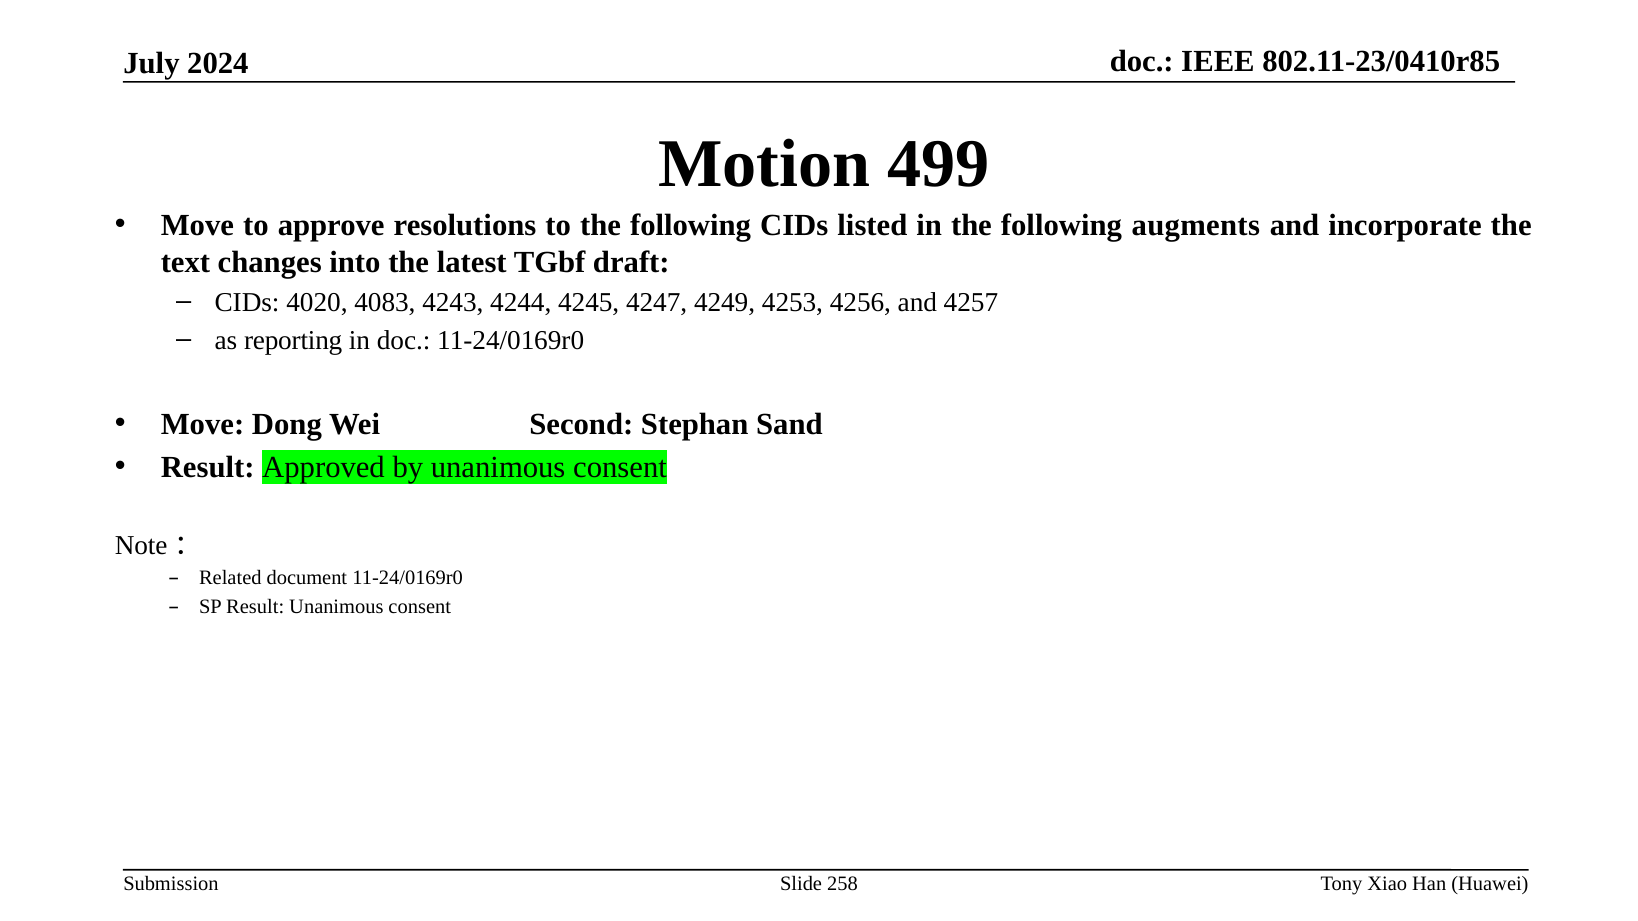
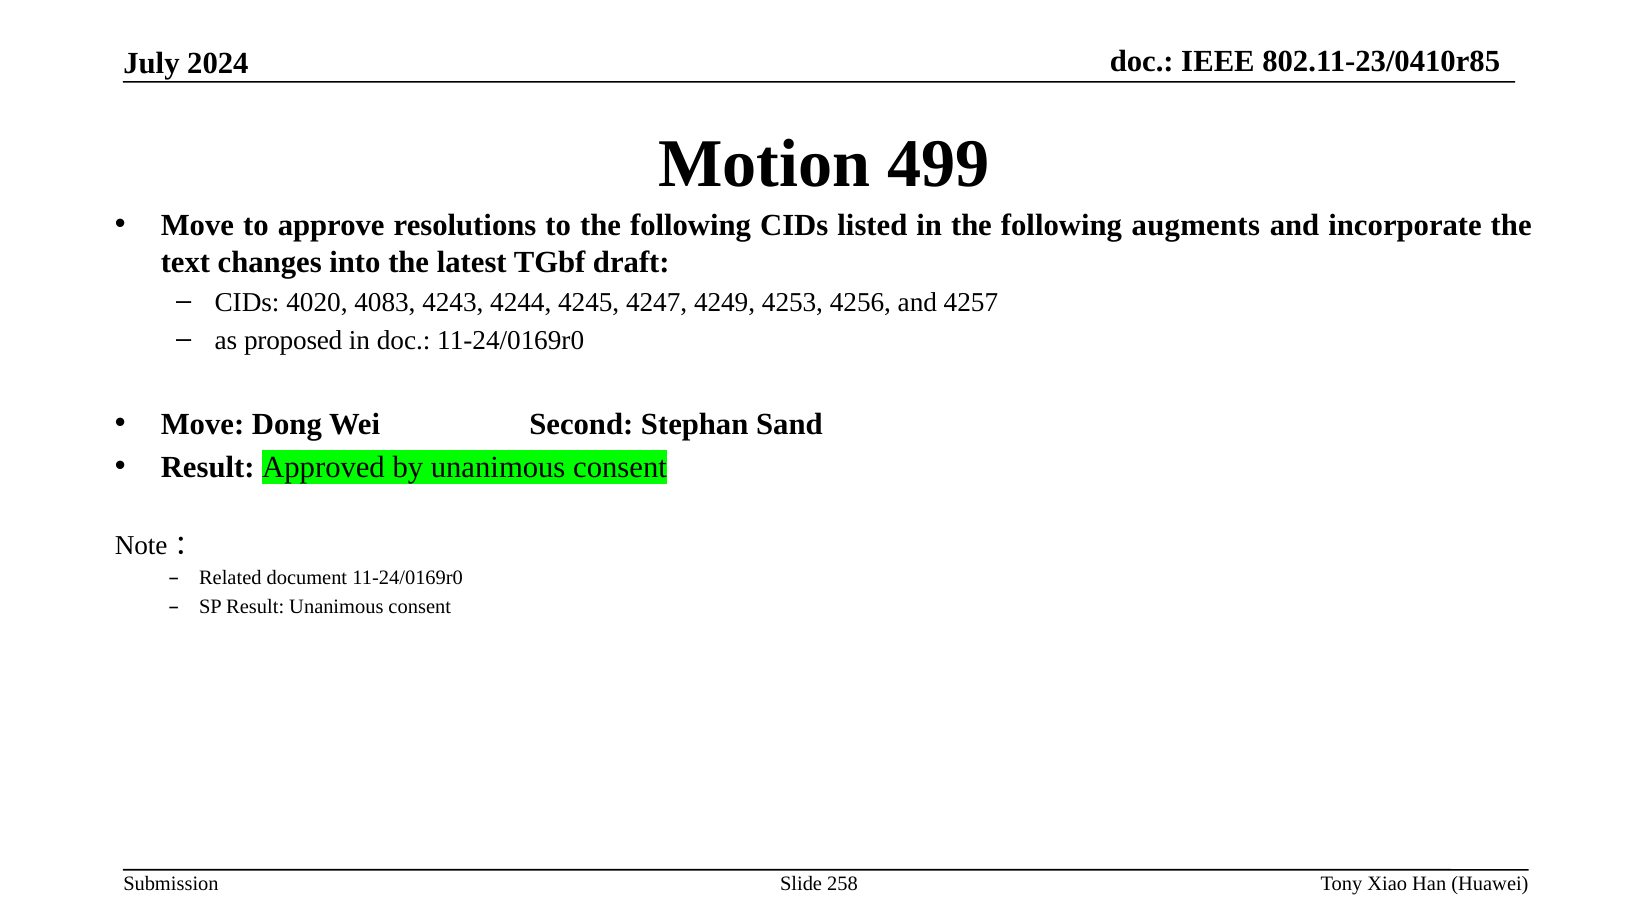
reporting: reporting -> proposed
